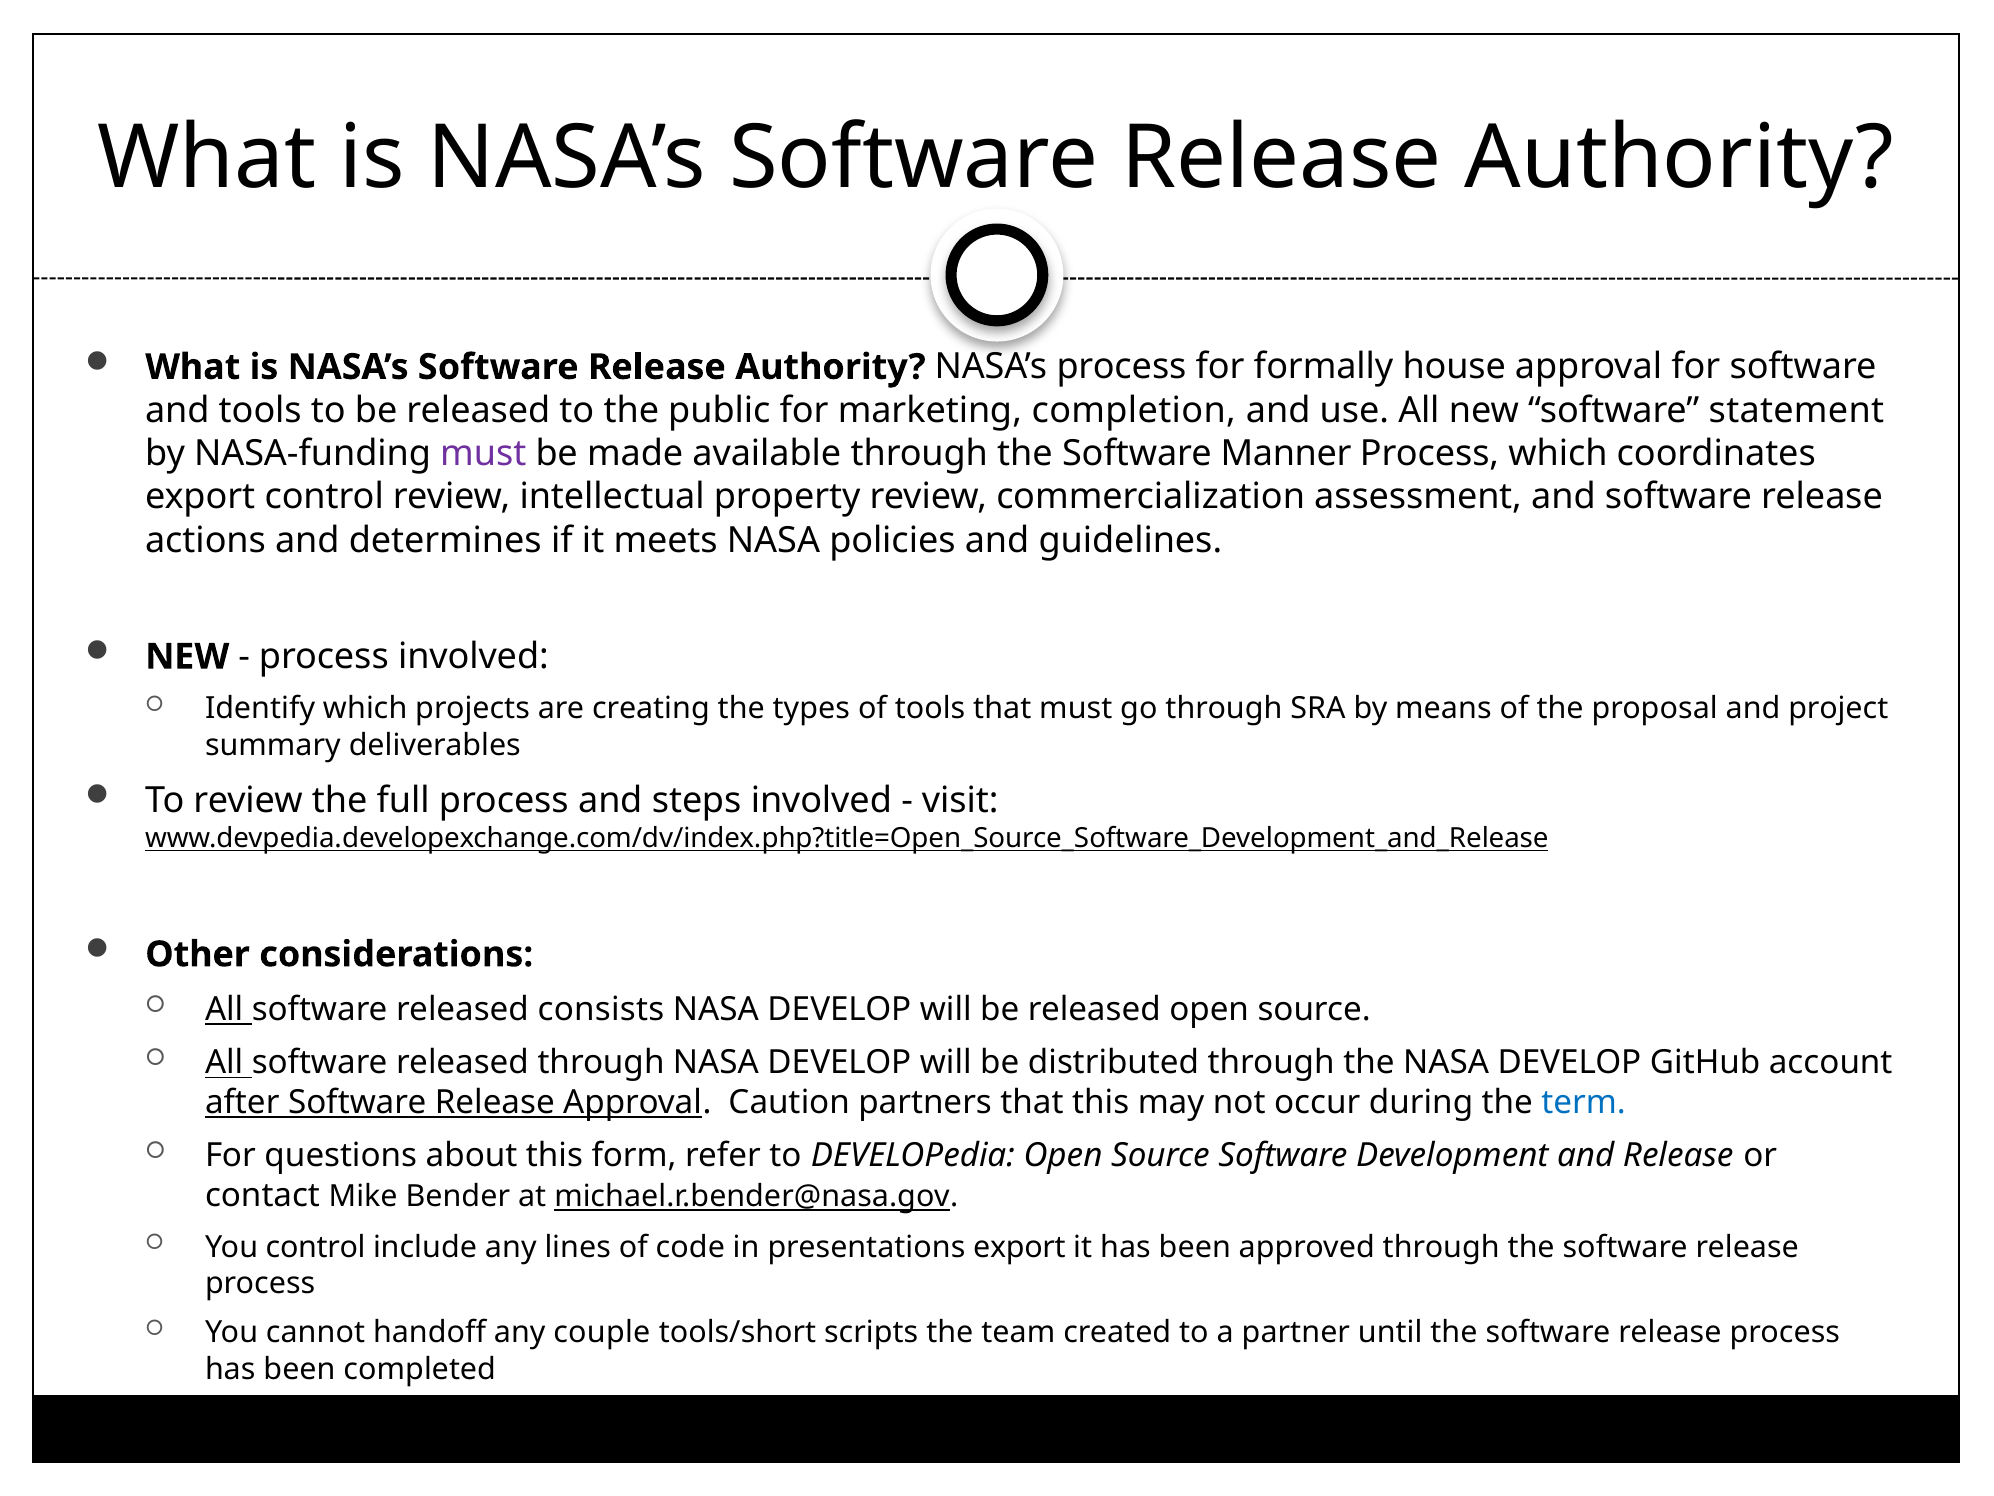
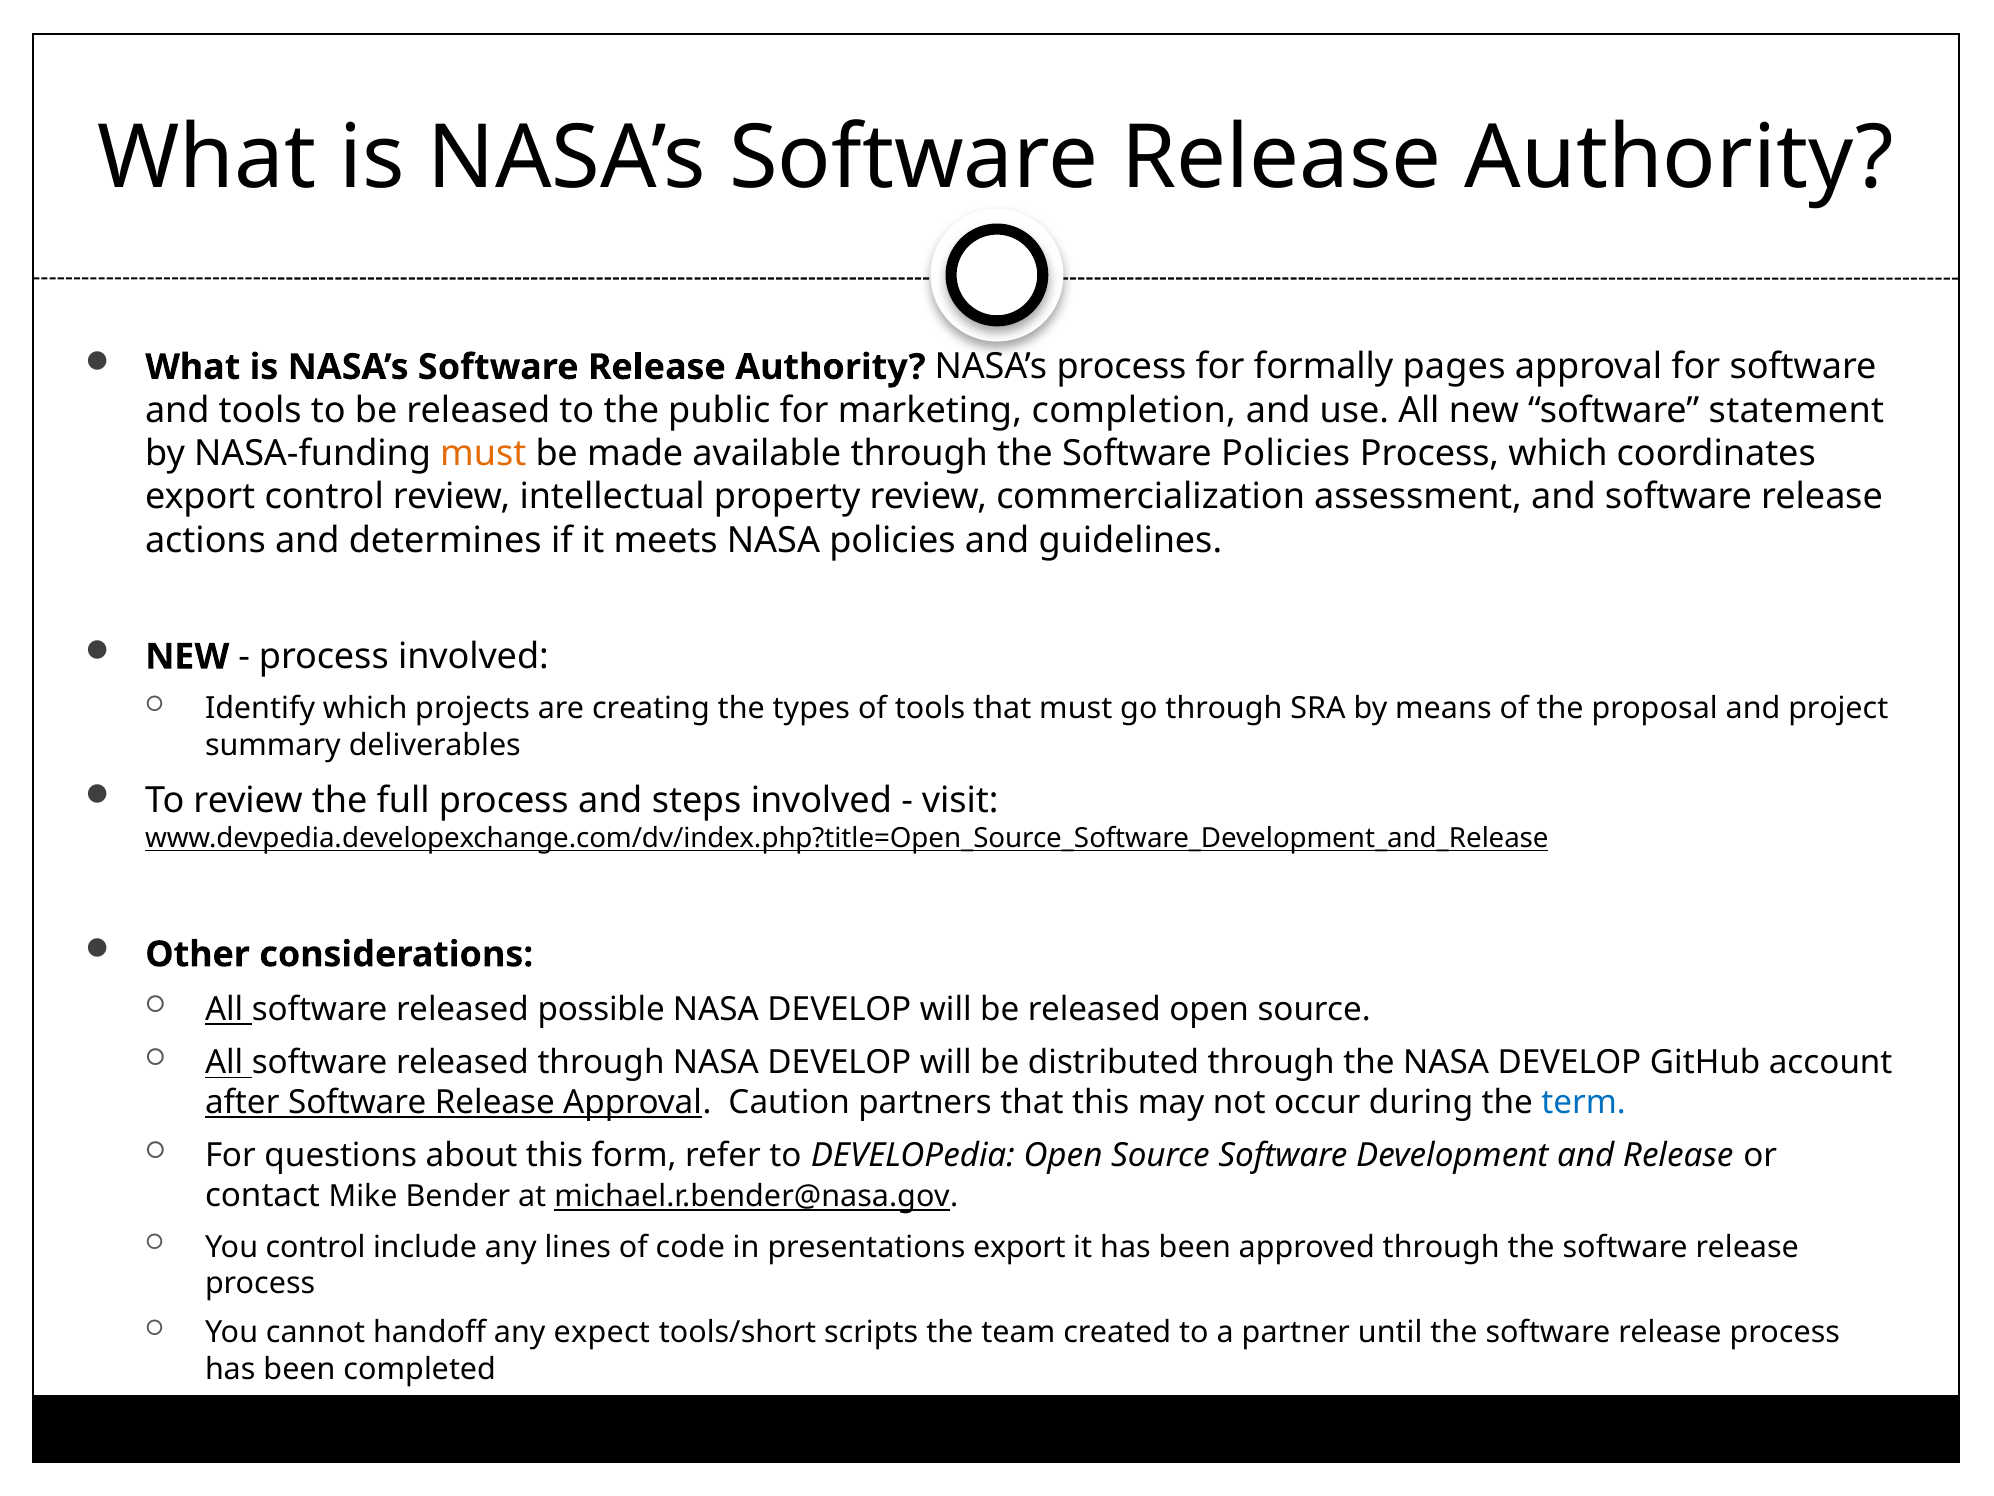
house: house -> pages
must at (483, 453) colour: purple -> orange
Software Manner: Manner -> Policies
consists: consists -> possible
couple: couple -> expect
